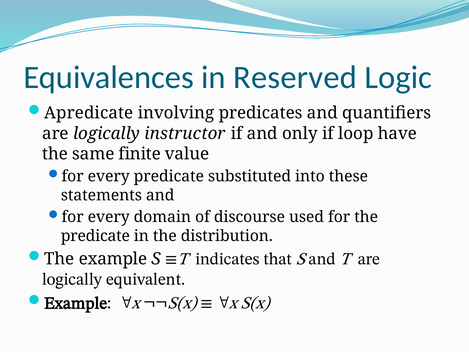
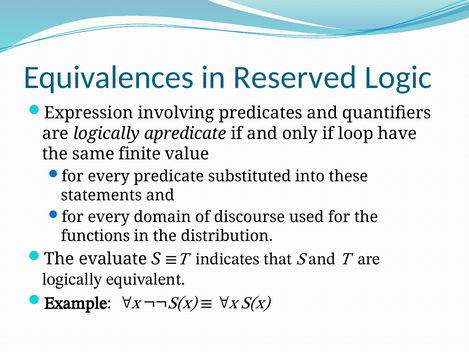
Apredicate: Apredicate -> Expression
instructor: instructor -> apredicate
predicate at (95, 236): predicate -> functions
The example: example -> evaluate
